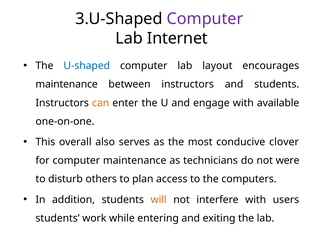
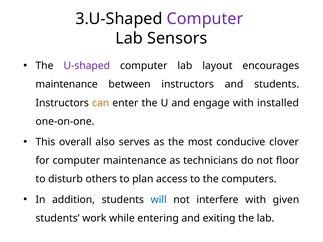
Internet: Internet -> Sensors
U-shaped colour: blue -> purple
available: available -> installed
were: were -> floor
will colour: orange -> blue
users: users -> given
